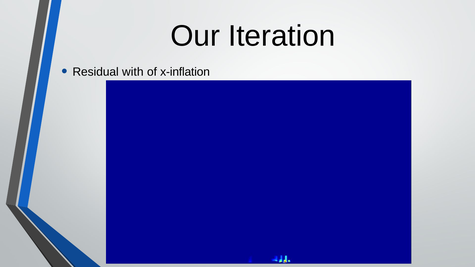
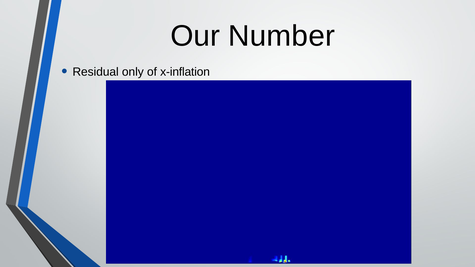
Iteration: Iteration -> Number
with: with -> only
